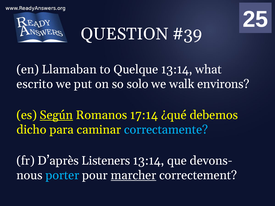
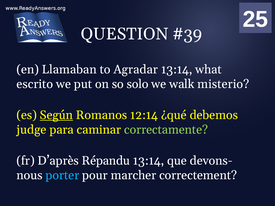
Quelque: Quelque -> Agradar
environs: environs -> misterio
17:14: 17:14 -> 12:14
dicho: dicho -> judge
correctamente colour: light blue -> light green
Listeners: Listeners -> Répandu
marcher underline: present -> none
